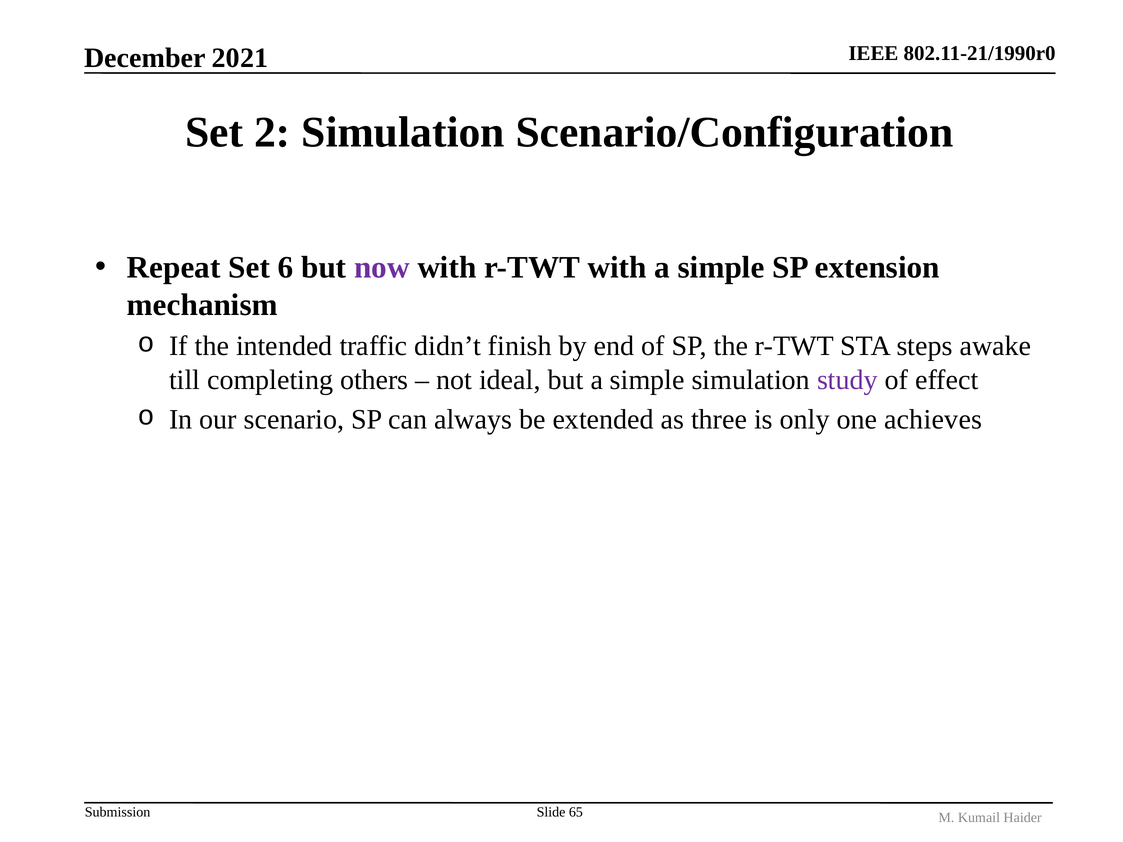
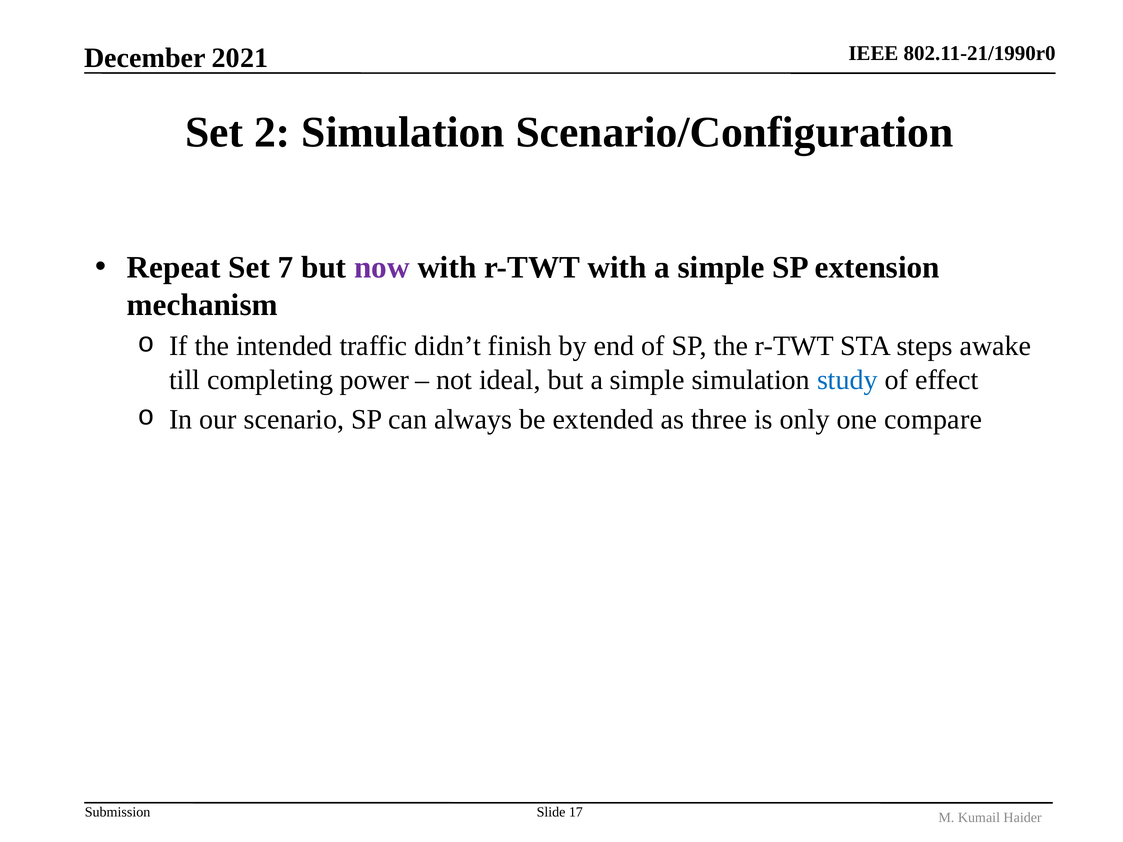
6: 6 -> 7
others: others -> power
study colour: purple -> blue
achieves: achieves -> compare
65: 65 -> 17
